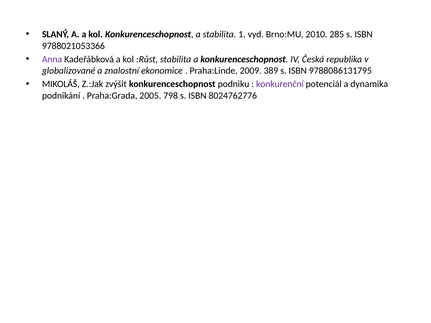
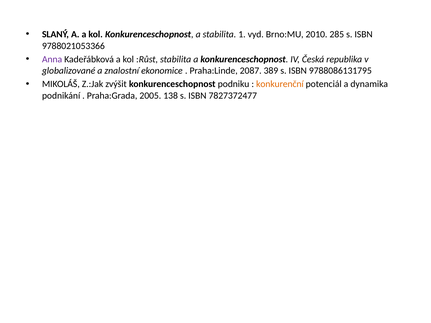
2009: 2009 -> 2087
konkurenční colour: purple -> orange
798: 798 -> 138
8024762776: 8024762776 -> 7827372477
